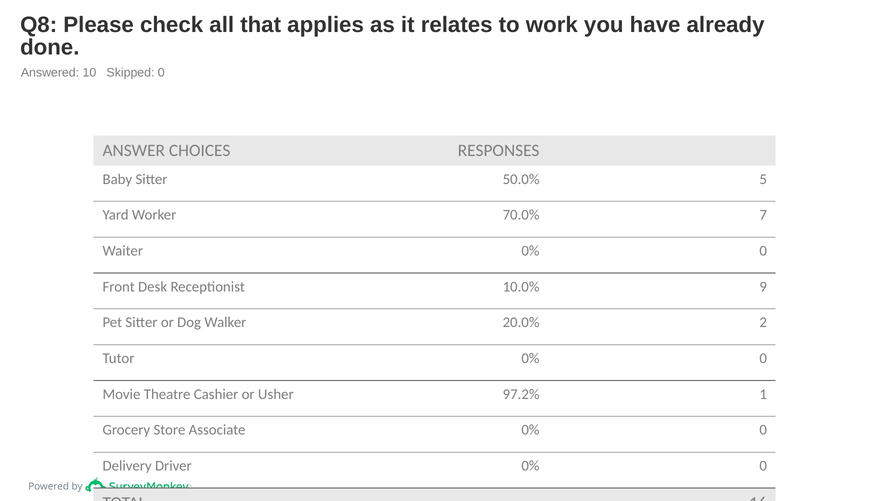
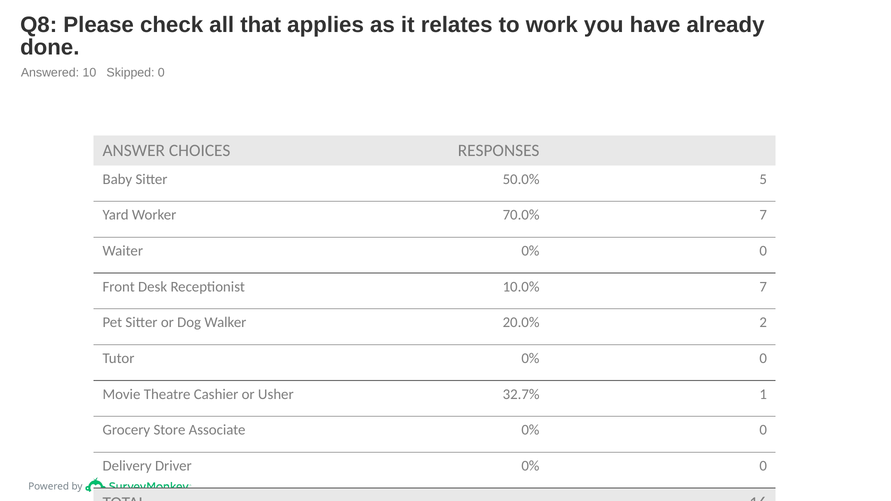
10.0% 9: 9 -> 7
97.2%: 97.2% -> 32.7%
